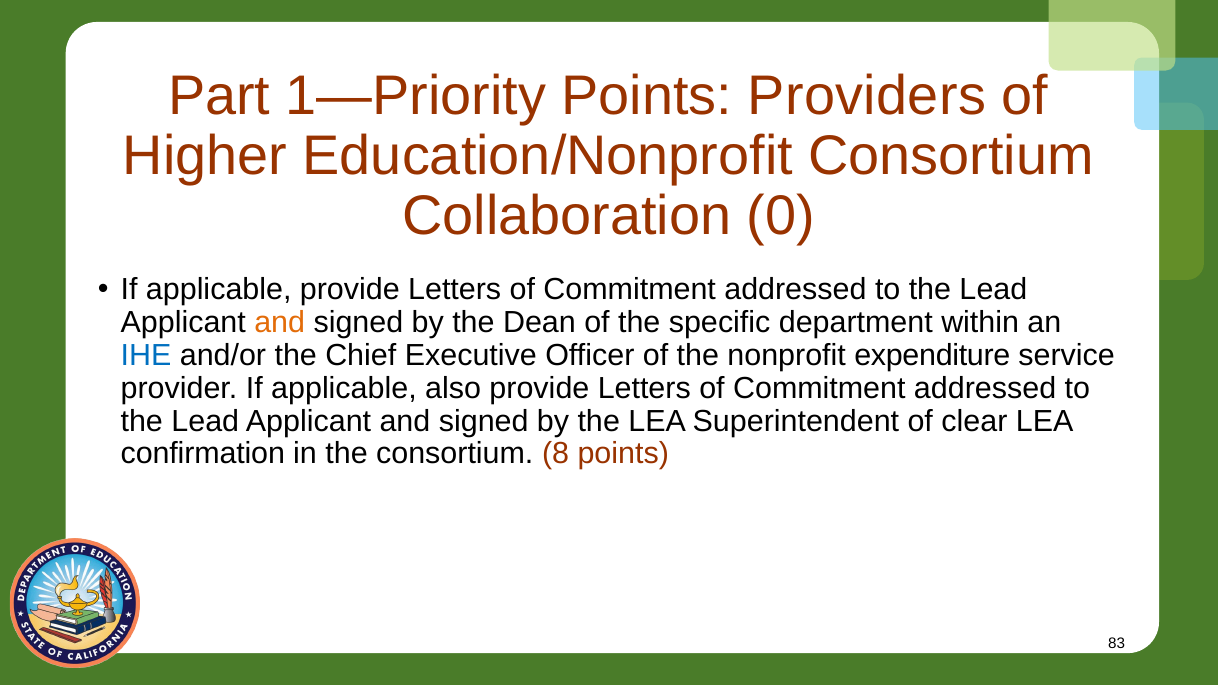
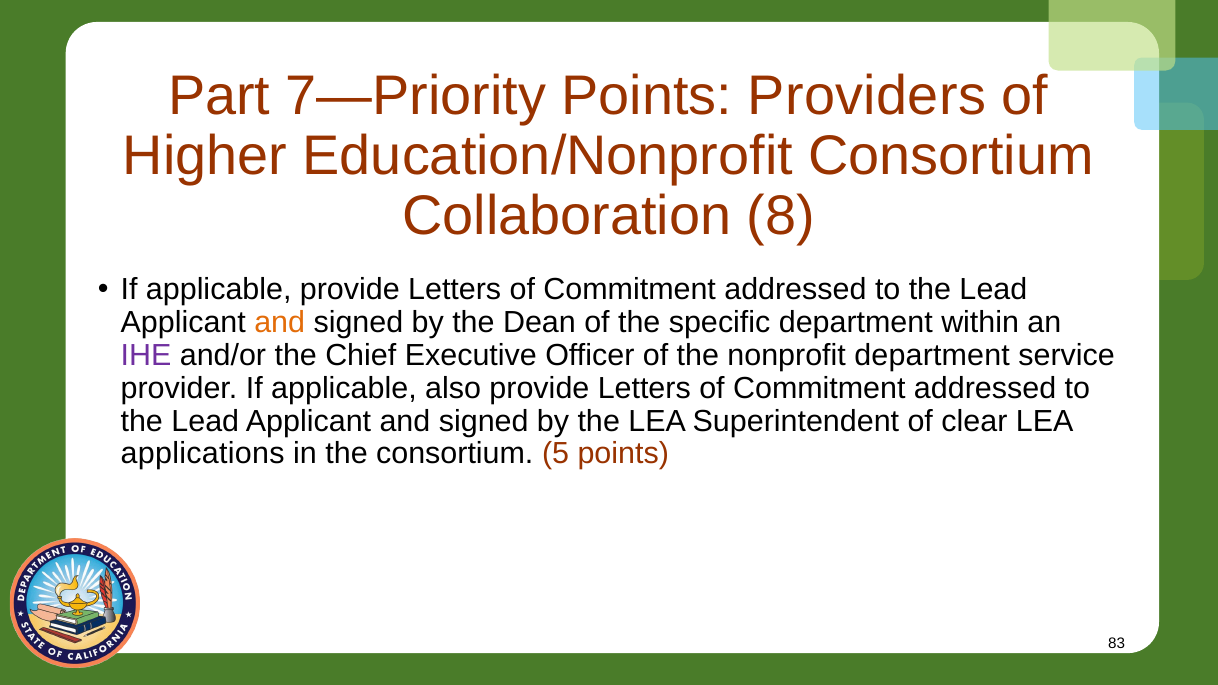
1—Priority: 1—Priority -> 7—Priority
0: 0 -> 8
IHE colour: blue -> purple
nonprofit expenditure: expenditure -> department
confirmation: confirmation -> applications
8: 8 -> 5
